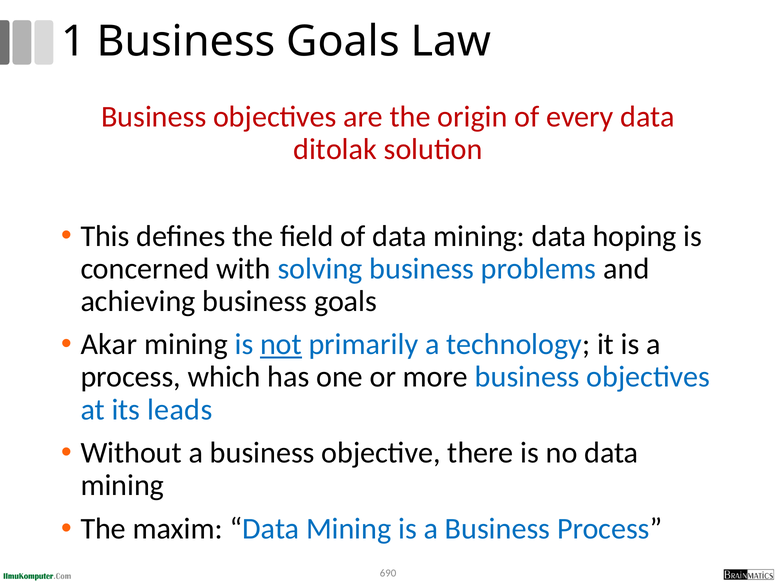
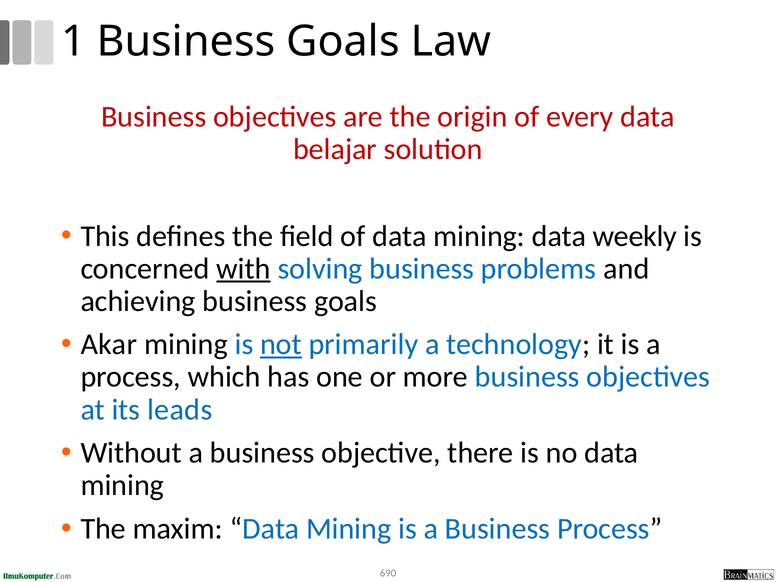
ditolak: ditolak -> belajar
hoping: hoping -> weekly
with underline: none -> present
